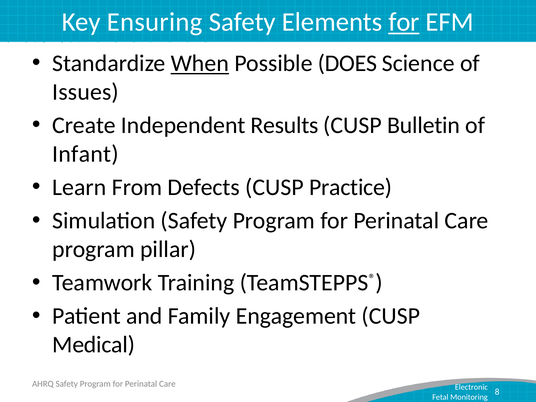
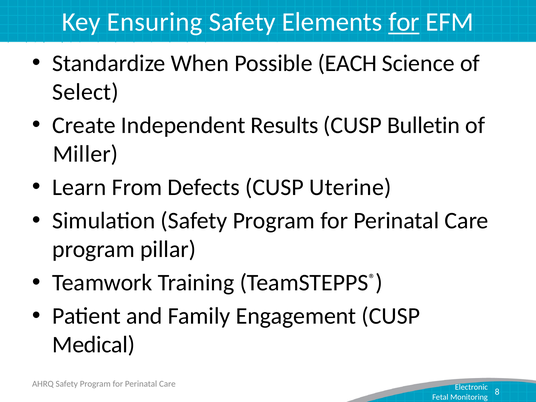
When underline: present -> none
DOES: DOES -> EACH
Issues: Issues -> Select
Infant: Infant -> Miller
Practice: Practice -> Uterine
